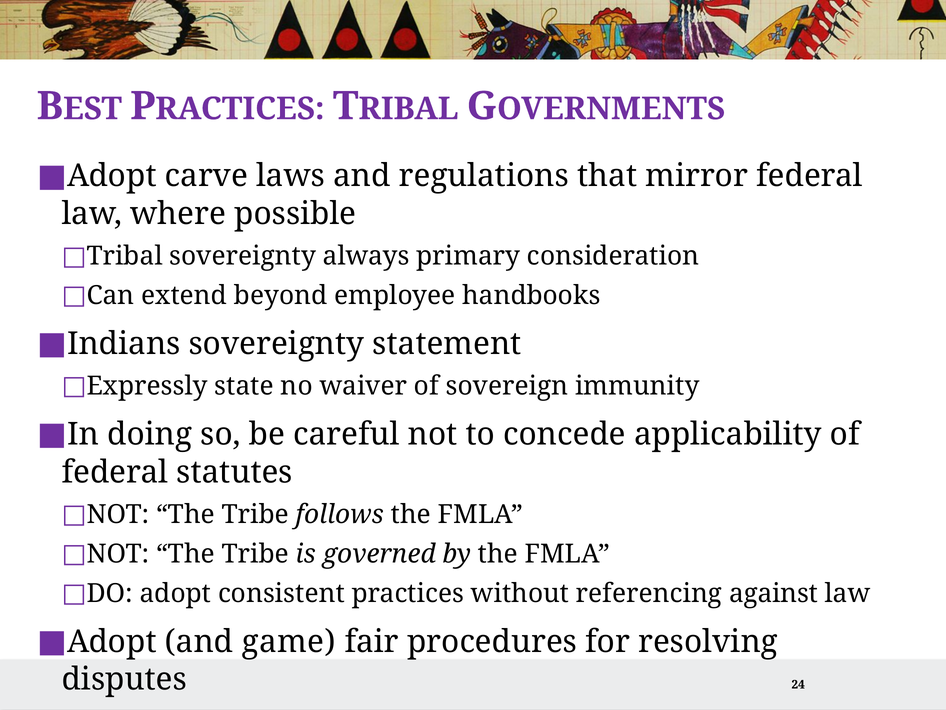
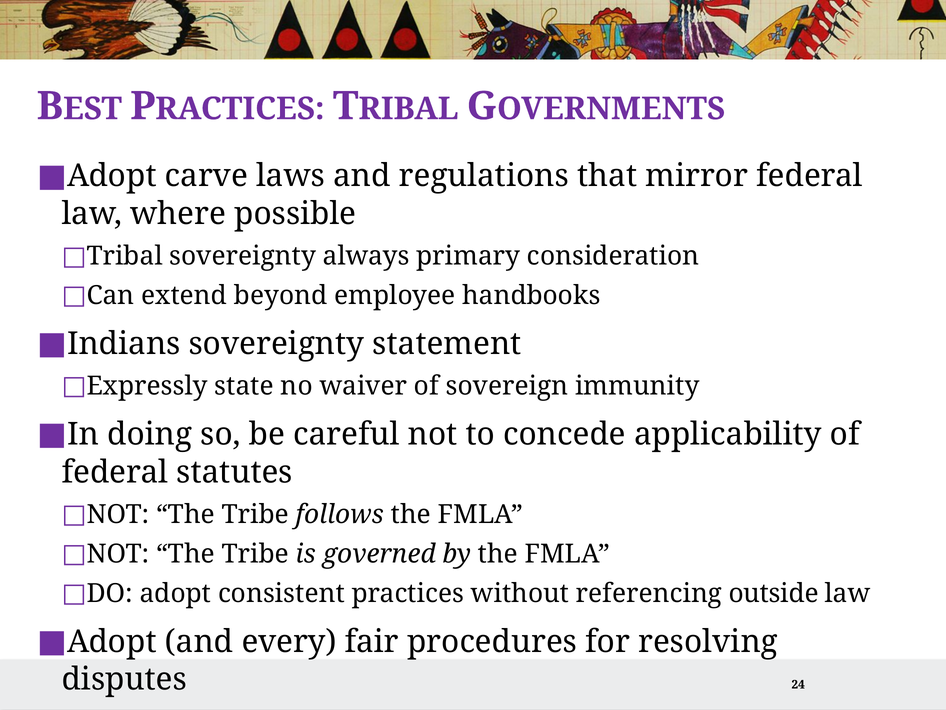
against: against -> outside
game: game -> every
